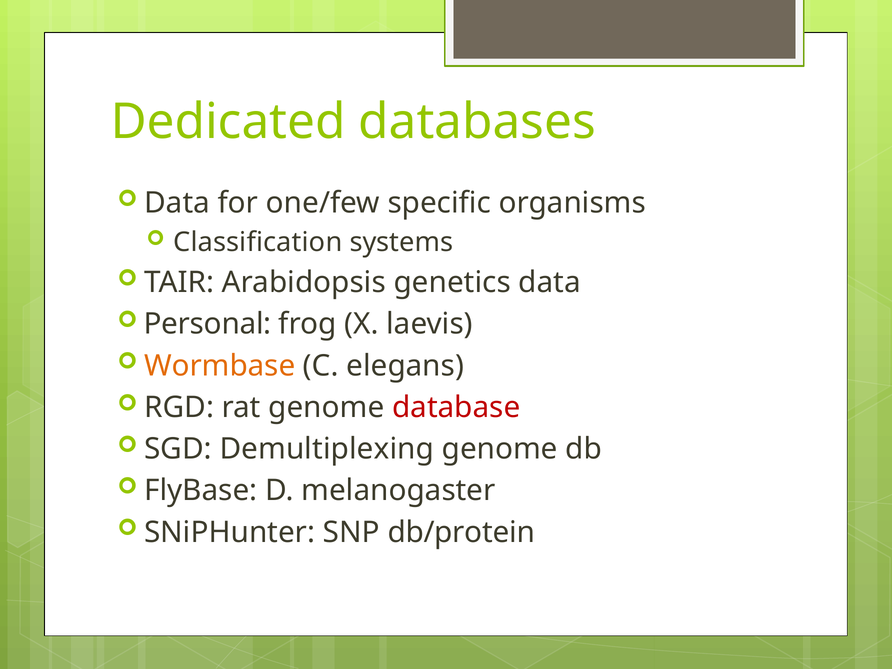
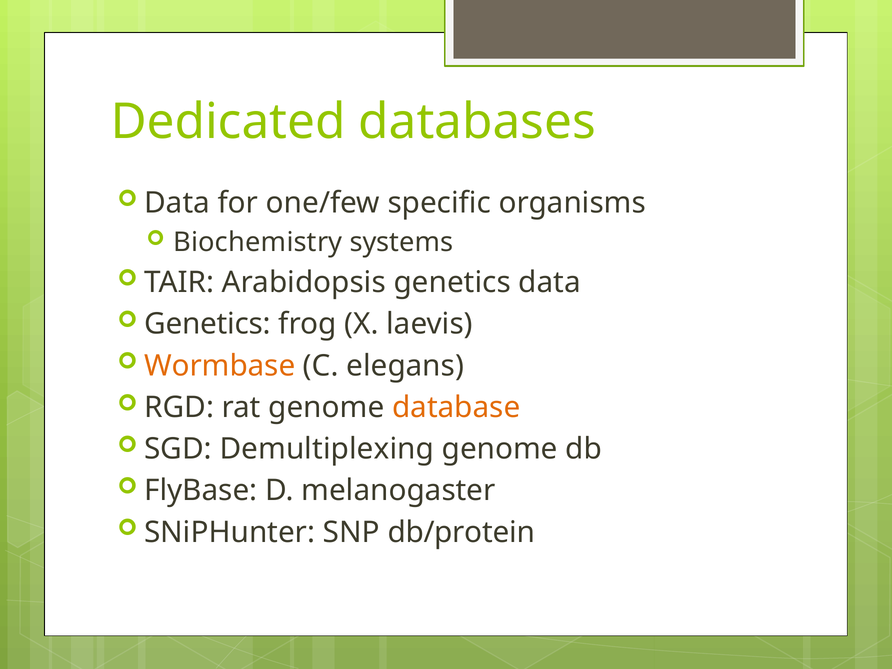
Classification: Classification -> Biochemistry
Personal at (208, 324): Personal -> Genetics
database colour: red -> orange
